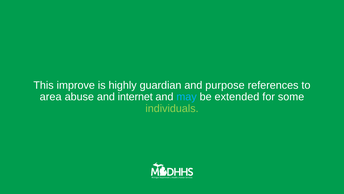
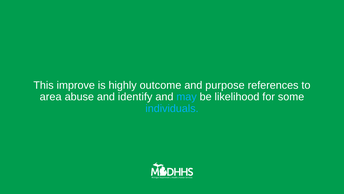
guardian: guardian -> outcome
internet: internet -> identify
extended: extended -> likelihood
individuals colour: light green -> light blue
